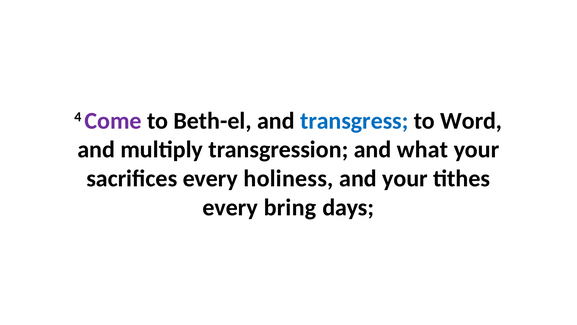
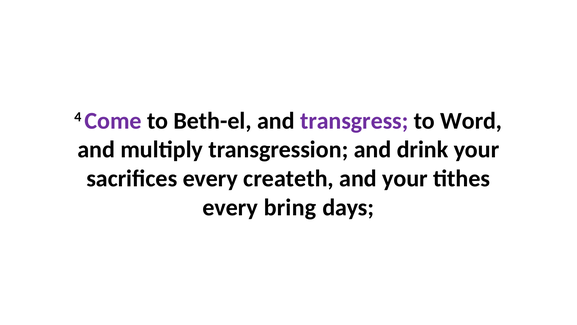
transgress colour: blue -> purple
what: what -> drink
holiness: holiness -> createth
